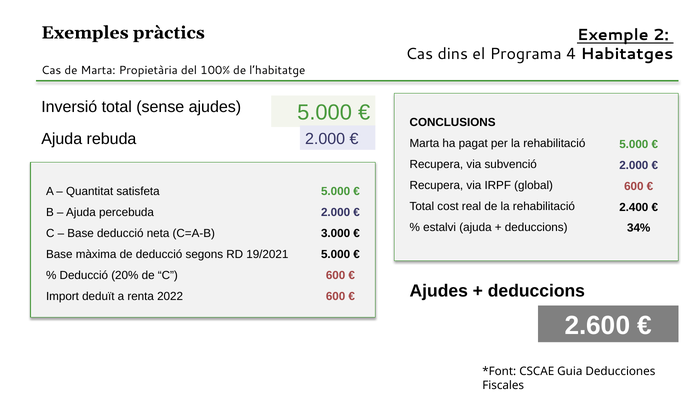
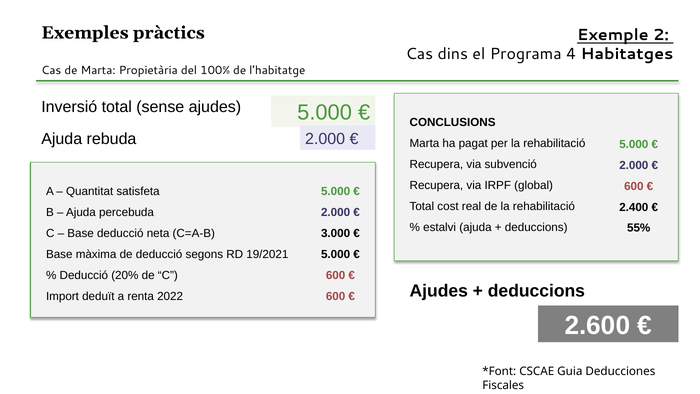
34%: 34% -> 55%
